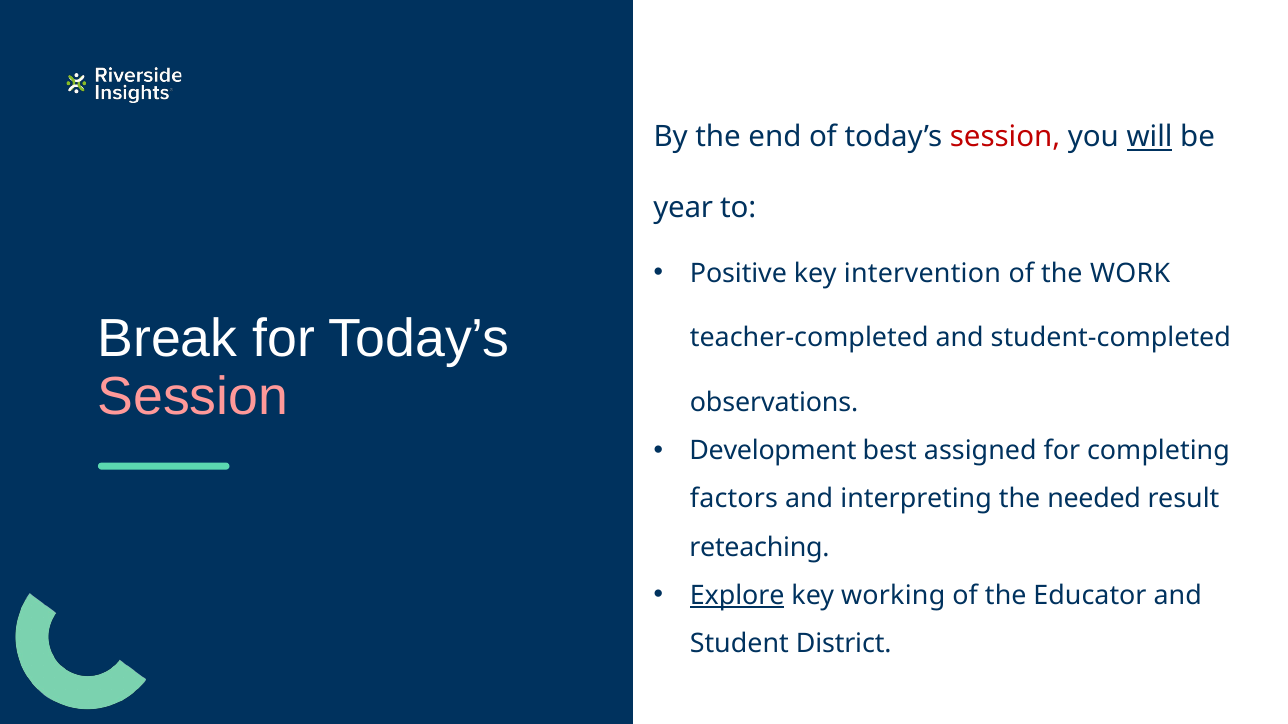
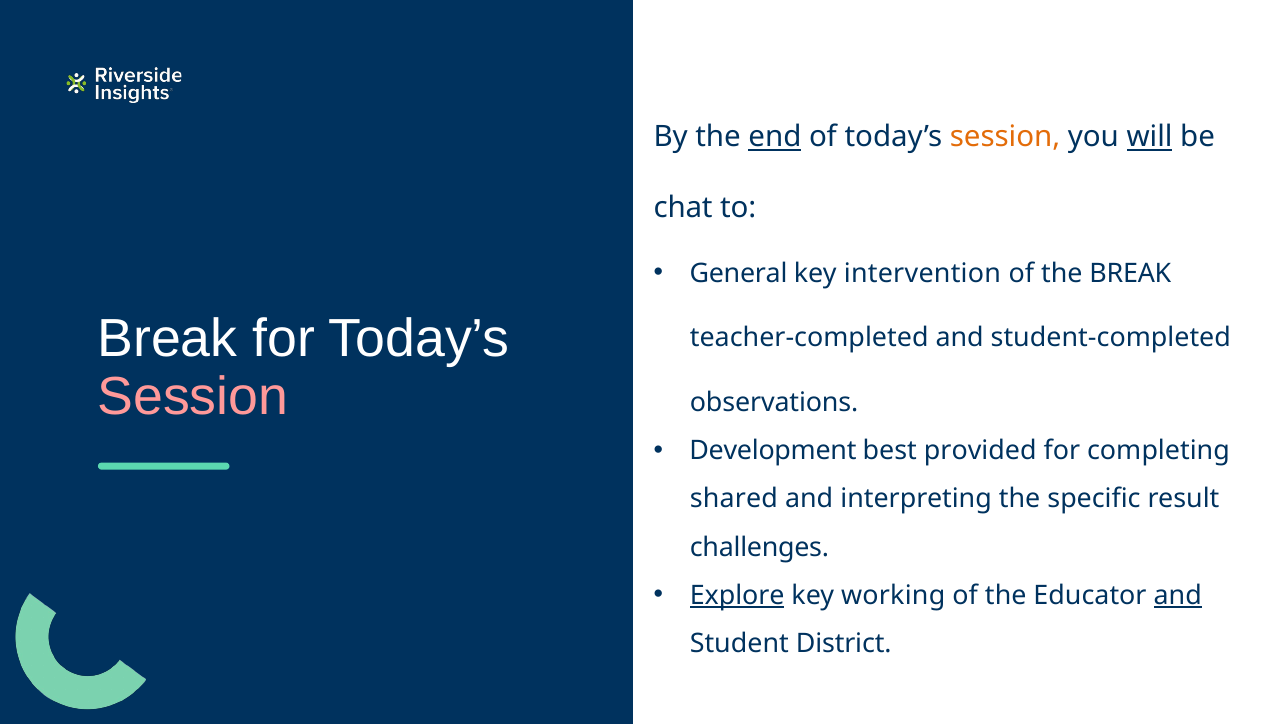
end underline: none -> present
session at (1005, 137) colour: red -> orange
year: year -> chat
Positive: Positive -> General
the WORK: WORK -> BREAK
assigned: assigned -> provided
factors: factors -> shared
needed: needed -> specific
reteaching: reteaching -> challenges
and at (1178, 596) underline: none -> present
